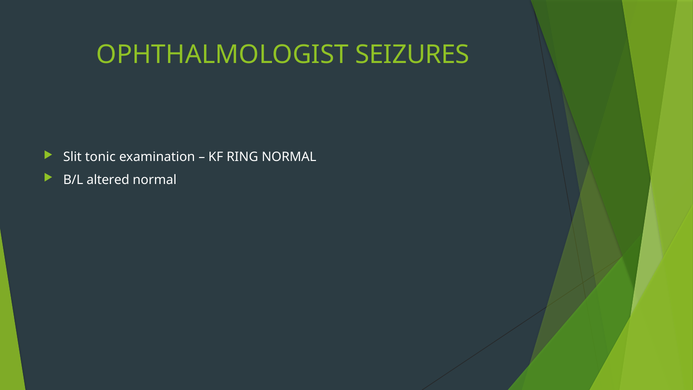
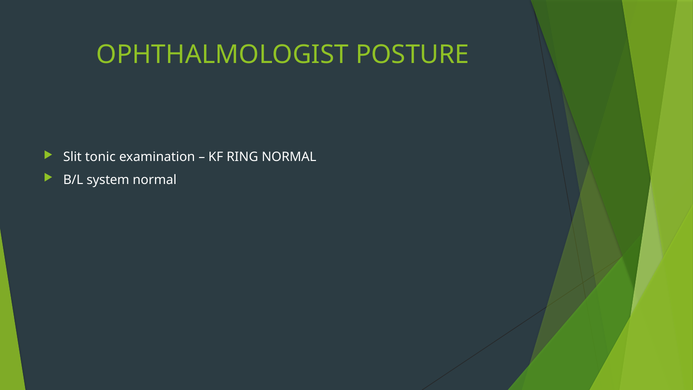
SEIZURES: SEIZURES -> POSTURE
altered: altered -> system
